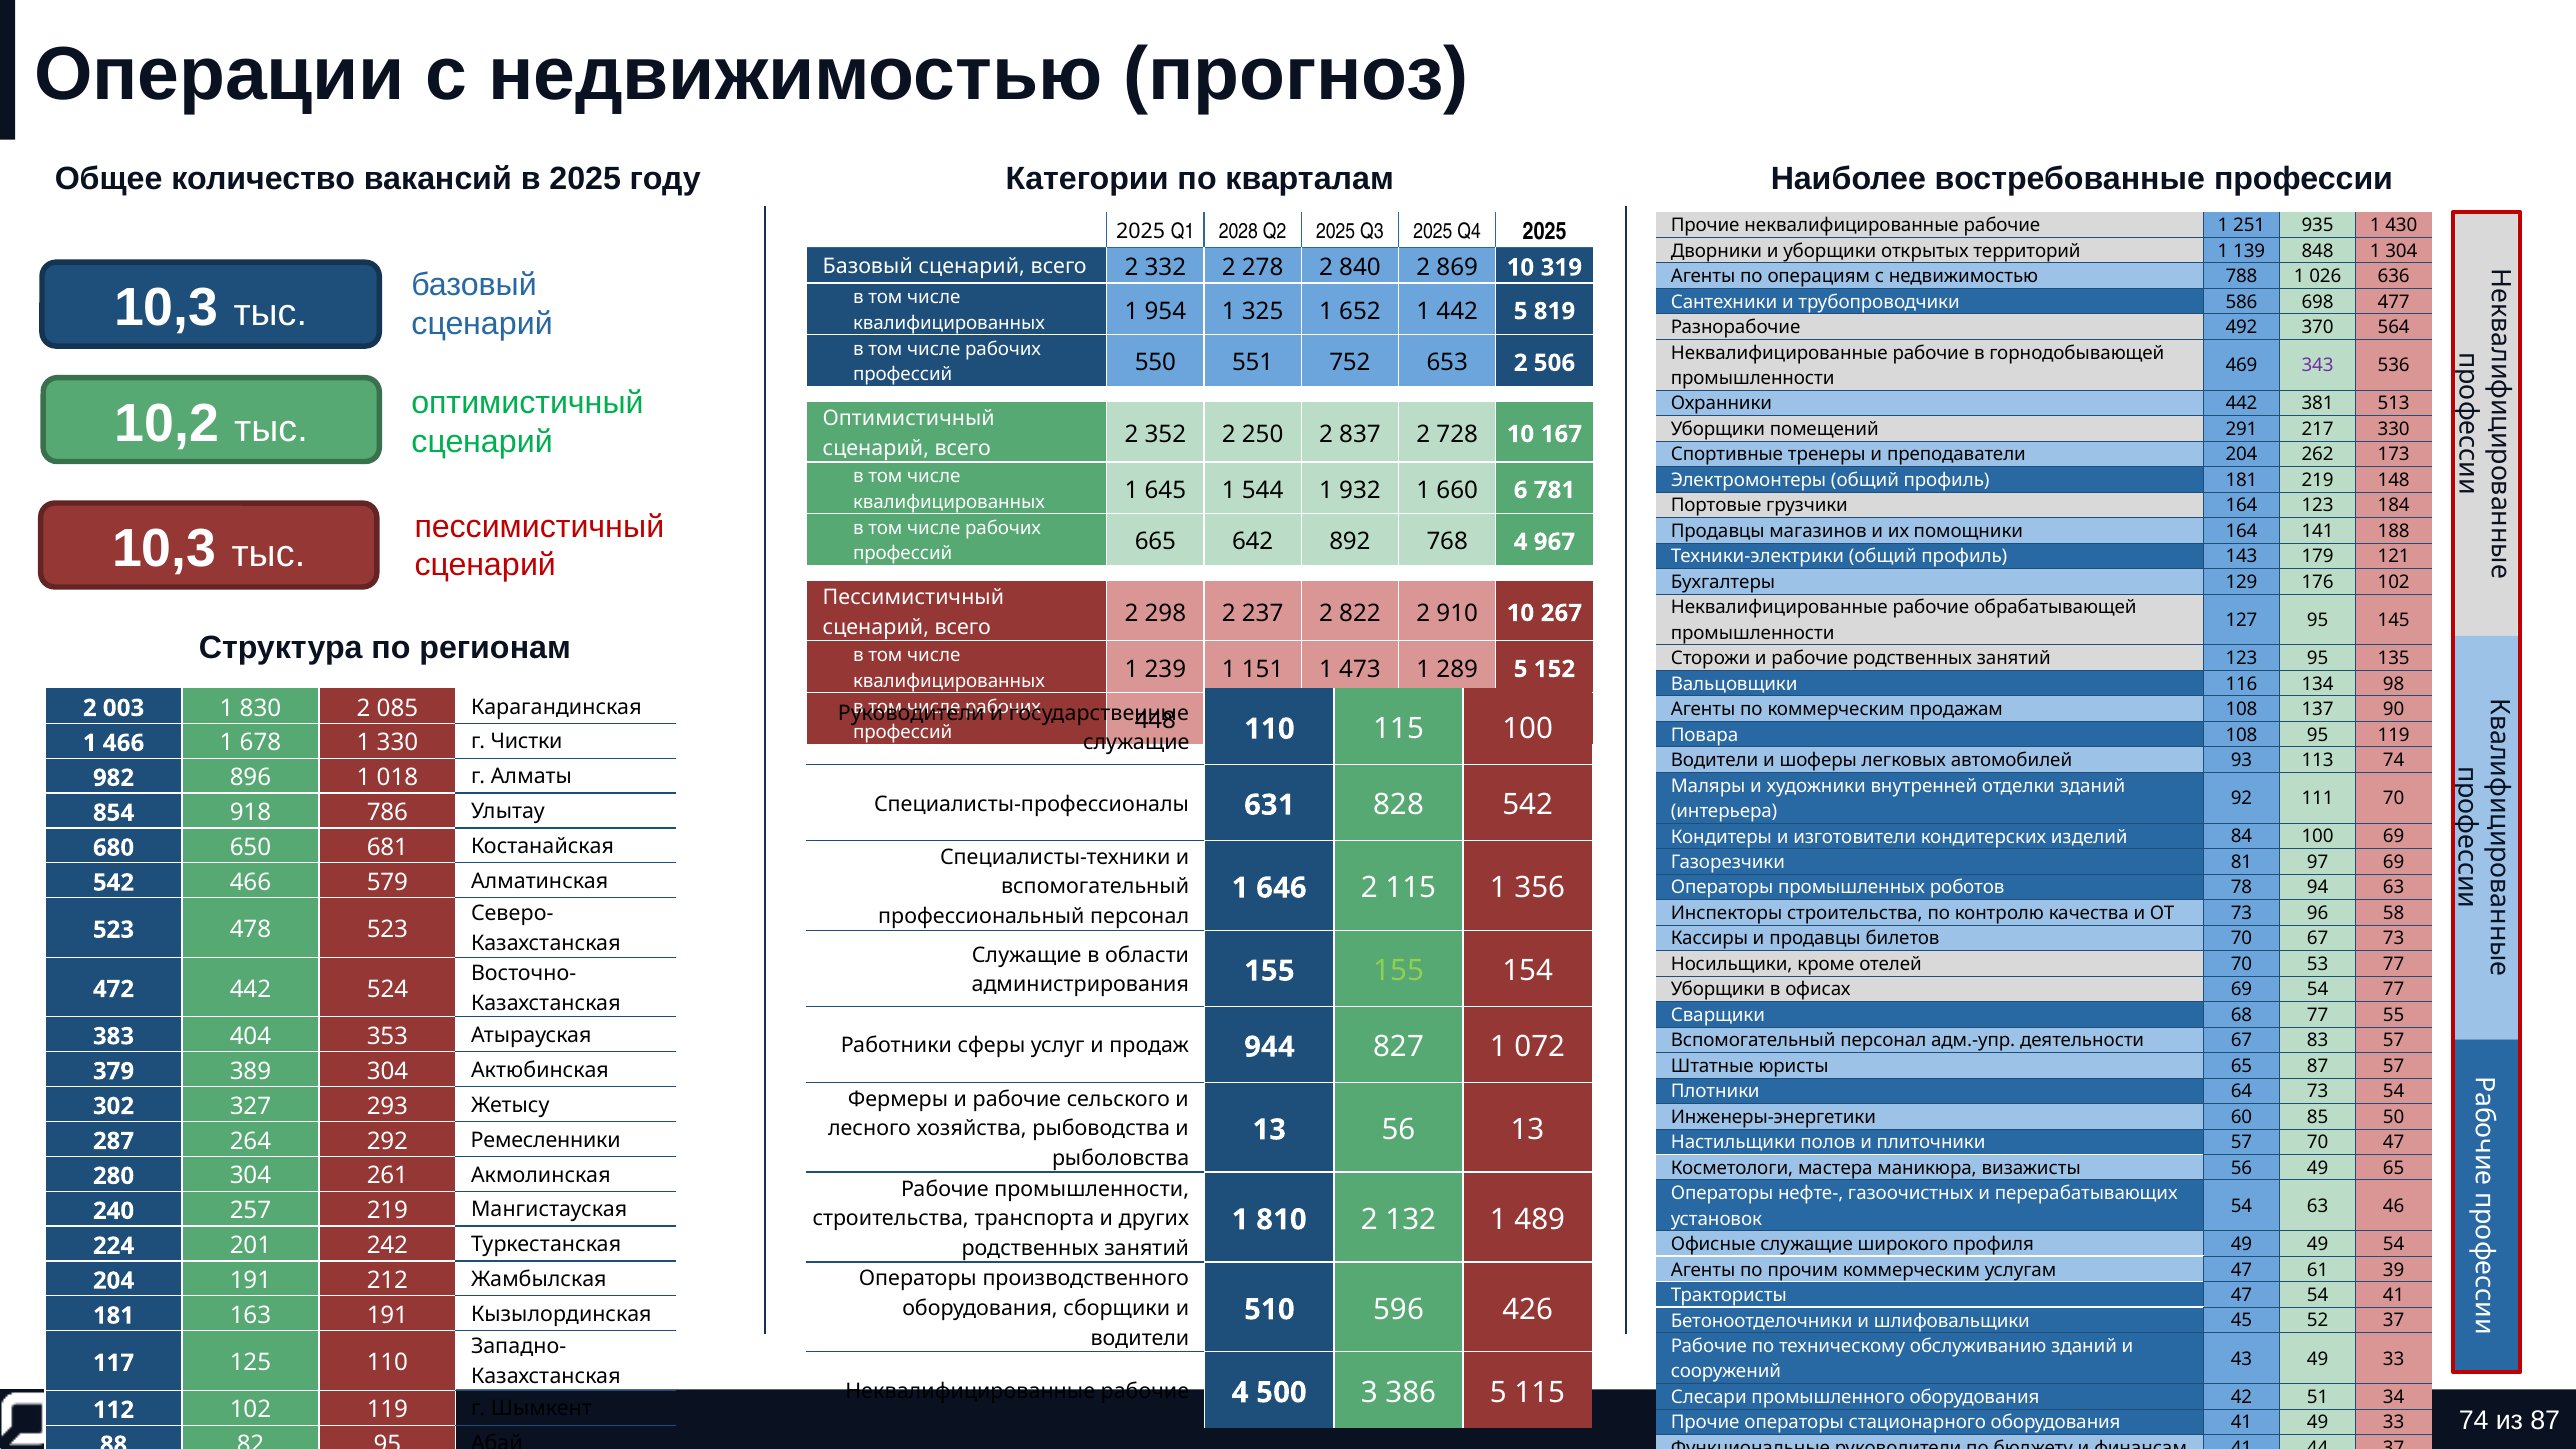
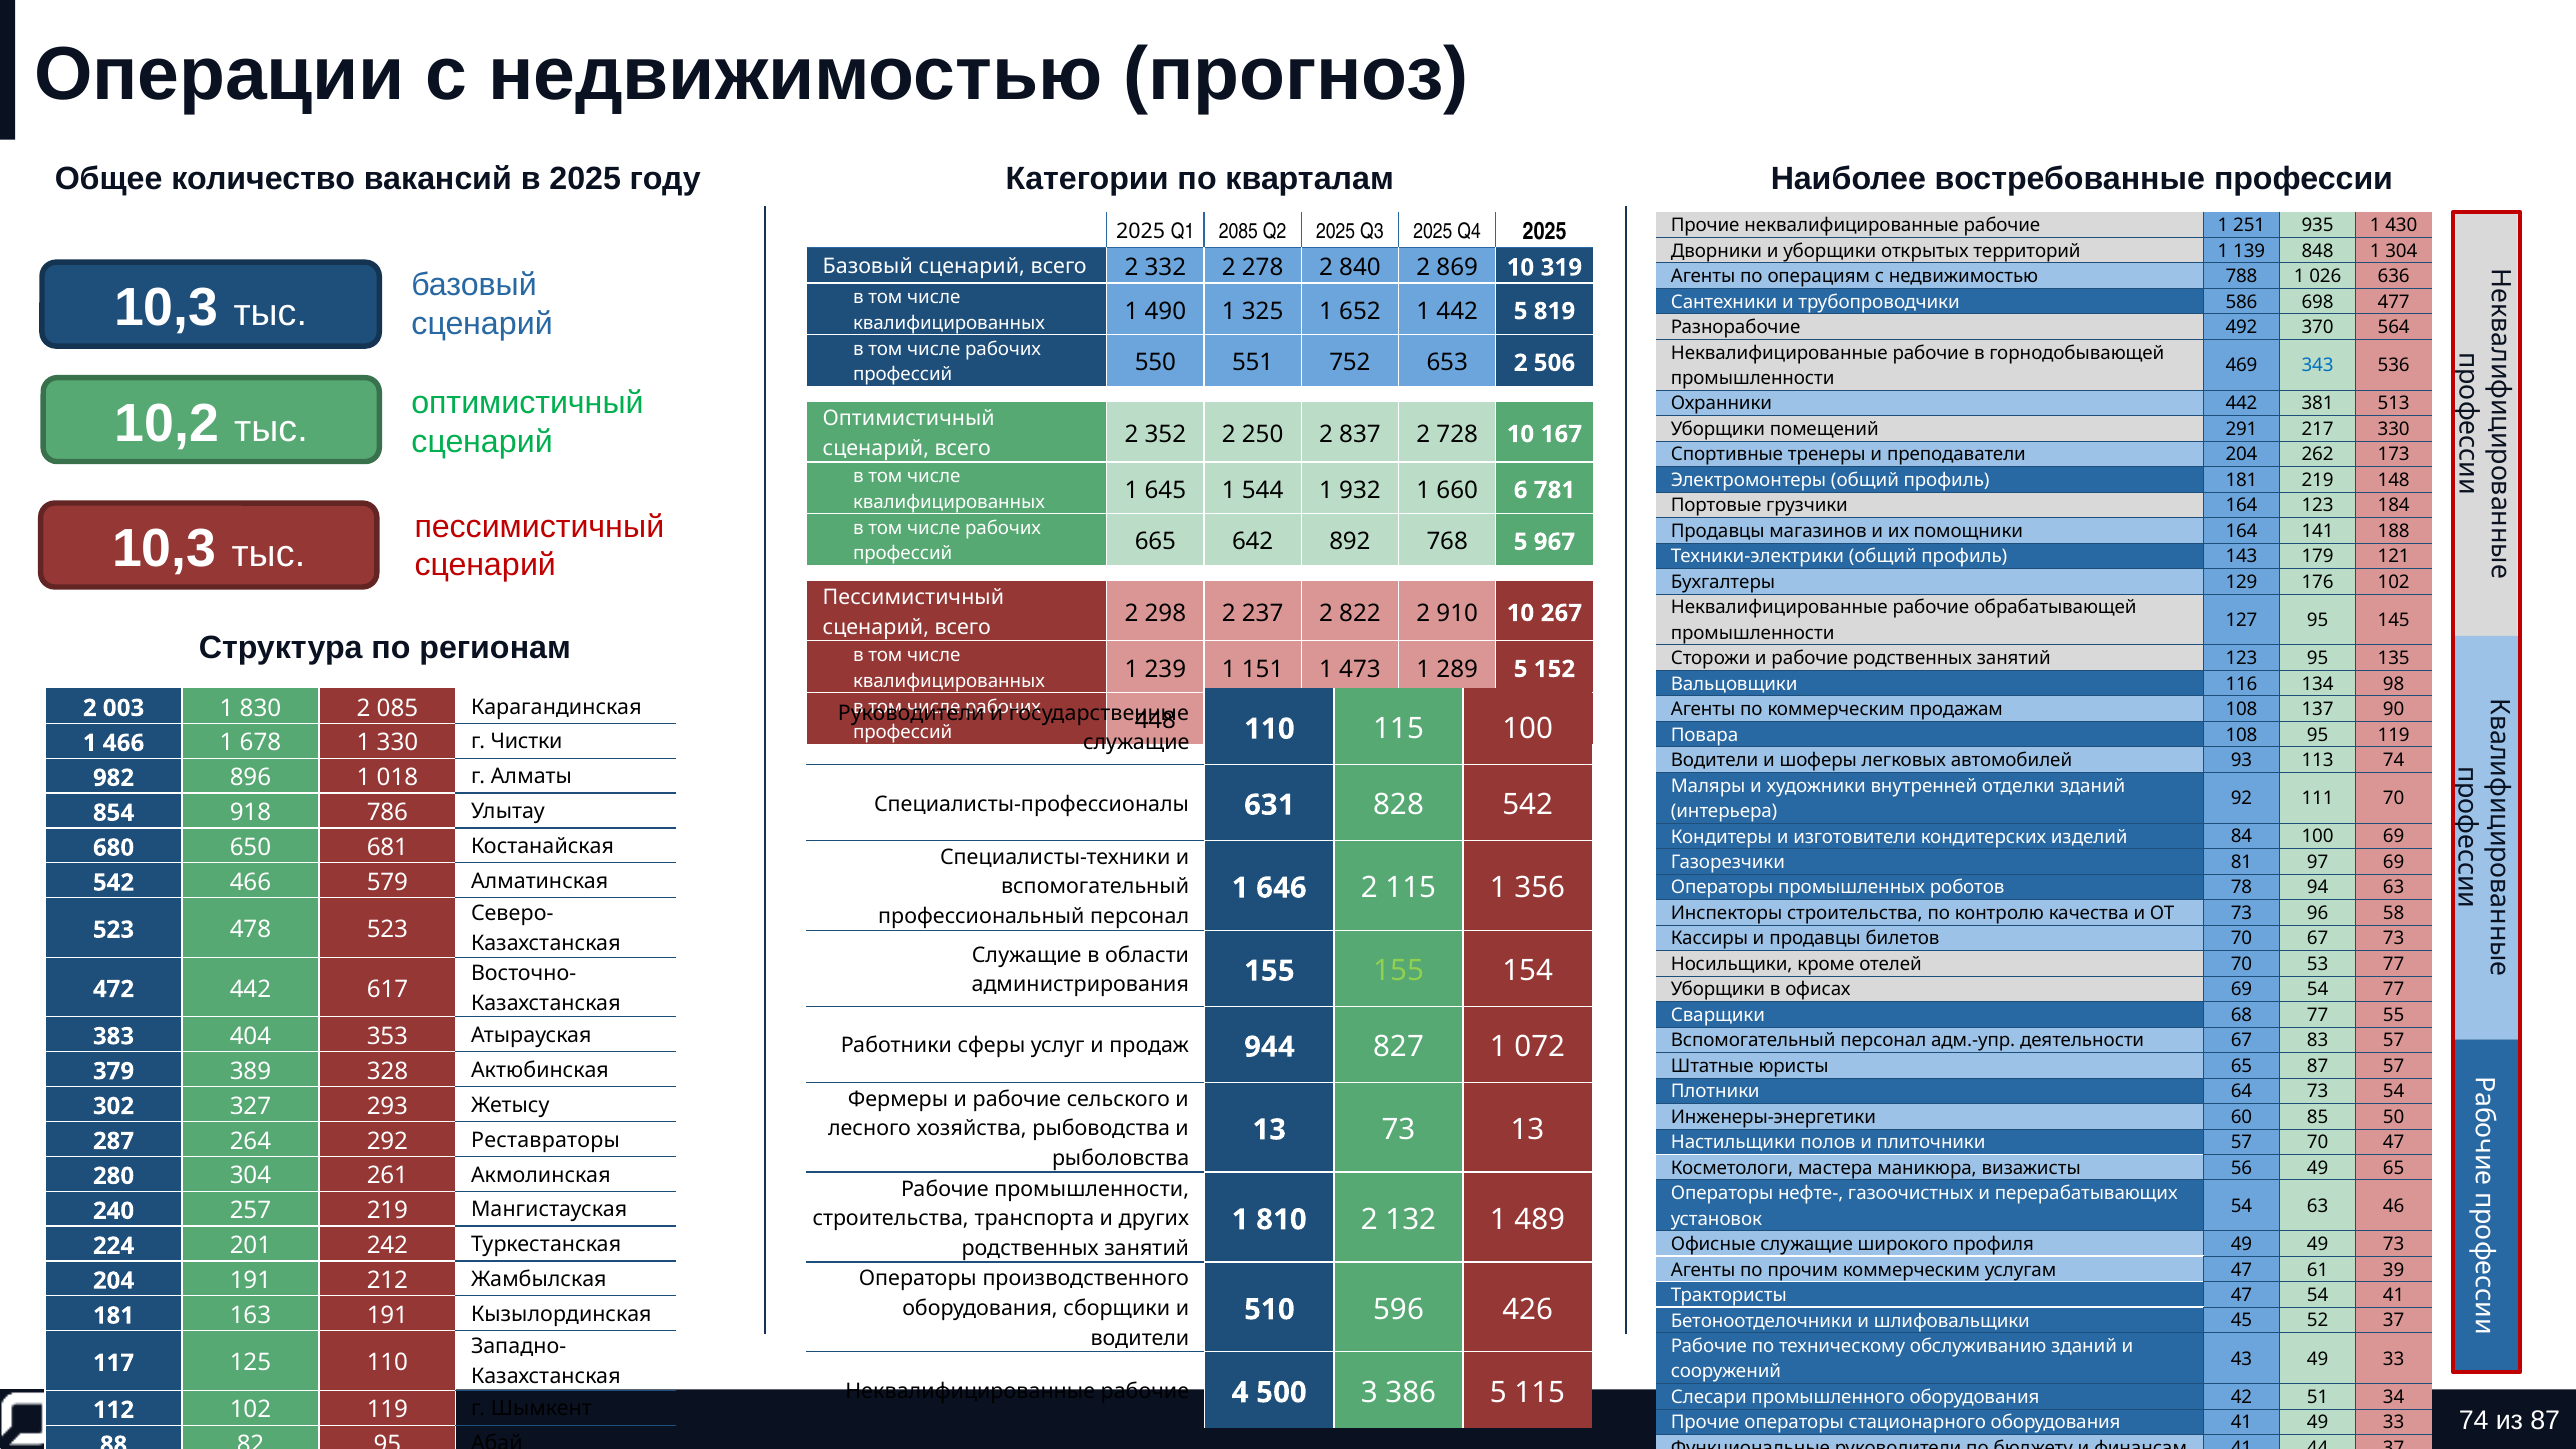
2028: 2028 -> 2085
954: 954 -> 490
343 colour: purple -> blue
768 4: 4 -> 5
524: 524 -> 617
389 304: 304 -> 328
13 56: 56 -> 73
Ремесленники: Ремесленники -> Реставраторы
49 54: 54 -> 73
